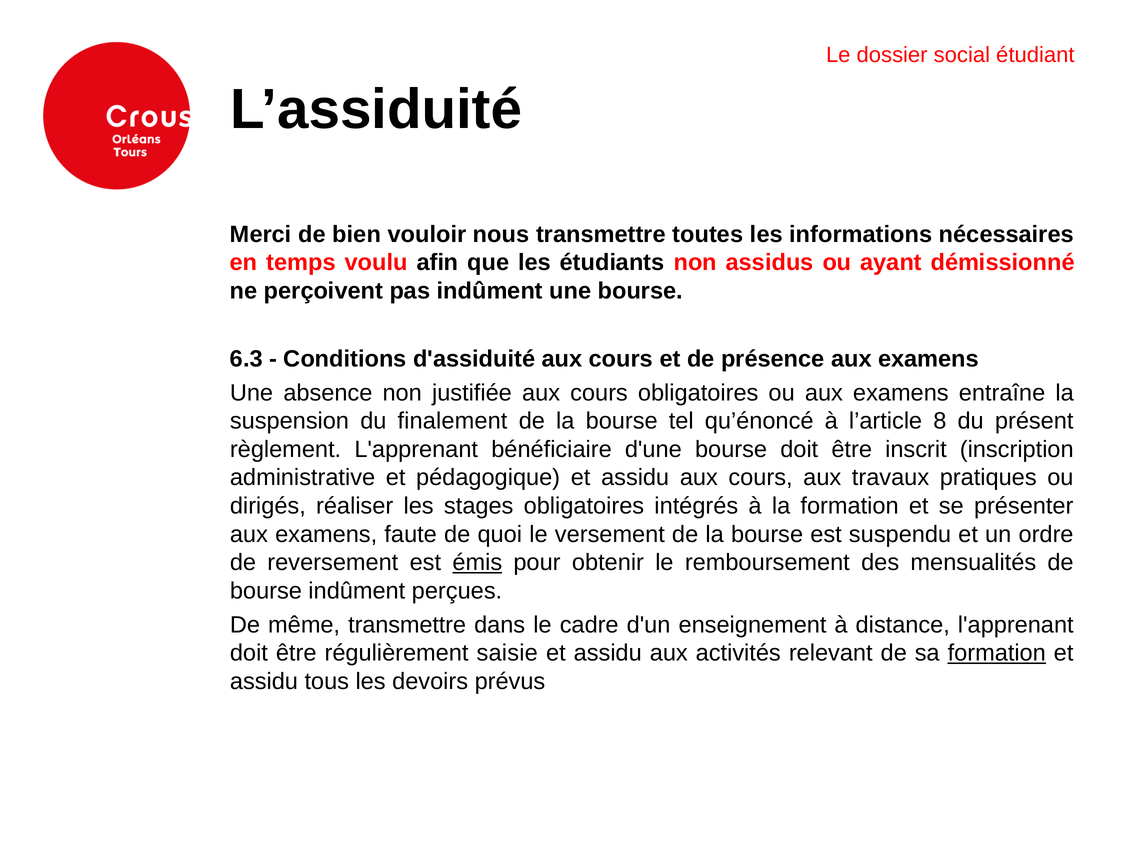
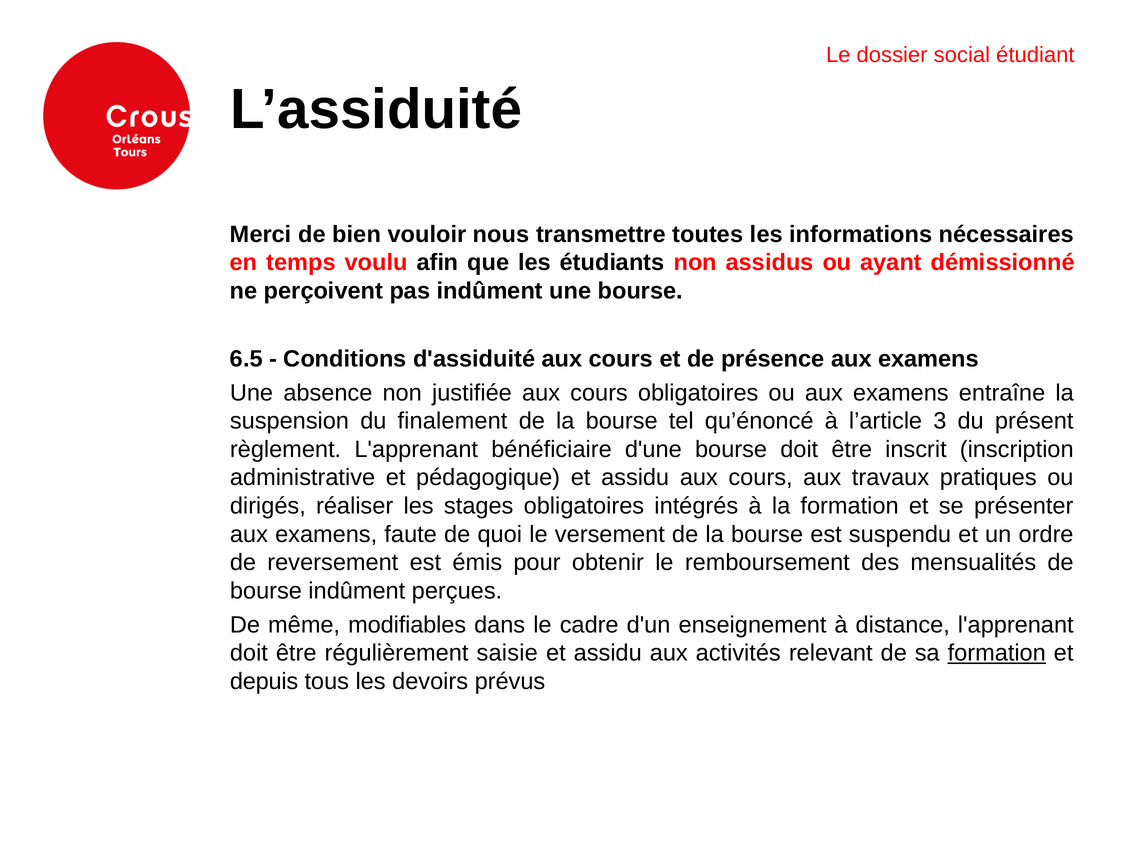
6.3: 6.3 -> 6.5
8: 8 -> 3
émis underline: present -> none
même transmettre: transmettre -> modifiables
assidu at (264, 681): assidu -> depuis
